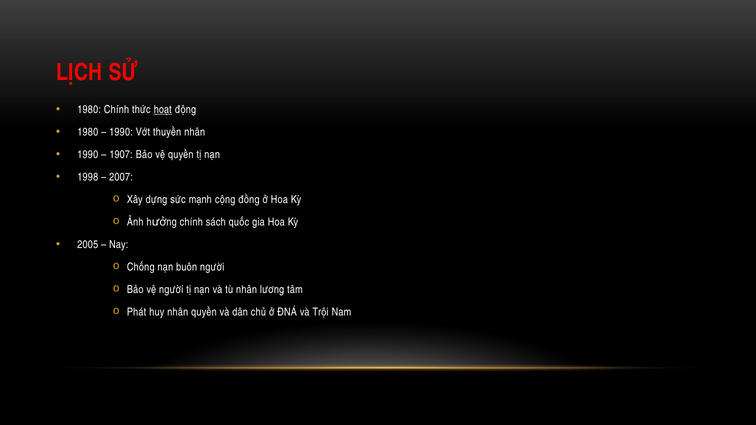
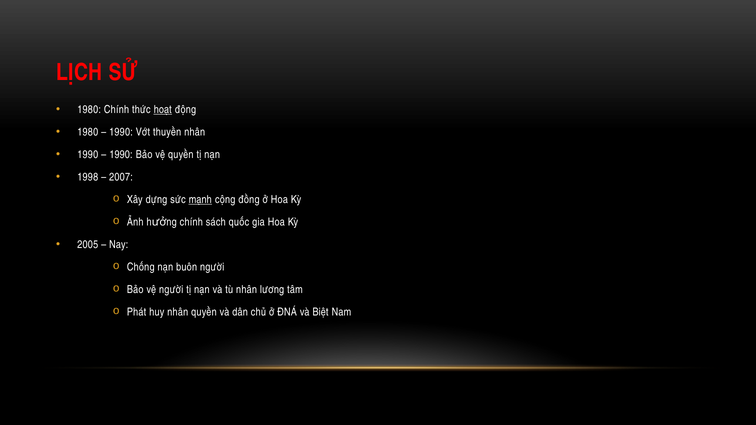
1907 at (121, 155): 1907 -> 1990
mạnh underline: none -> present
Trội: Trội -> Biệt
